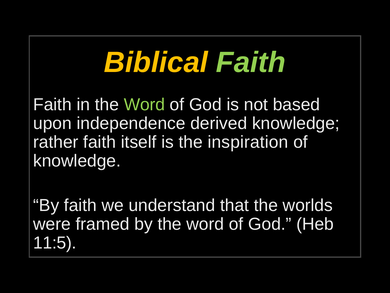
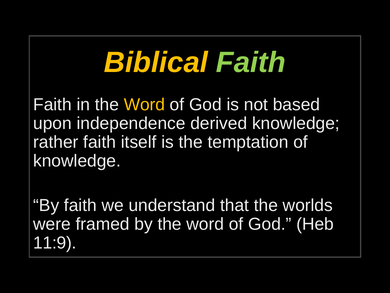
Word at (144, 104) colour: light green -> yellow
inspiration: inspiration -> temptation
11:5: 11:5 -> 11:9
